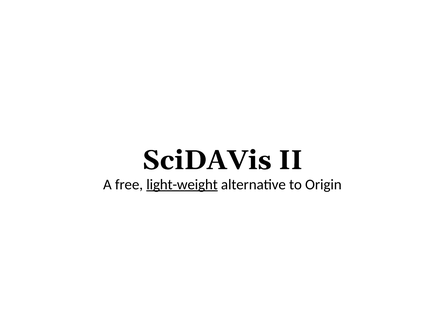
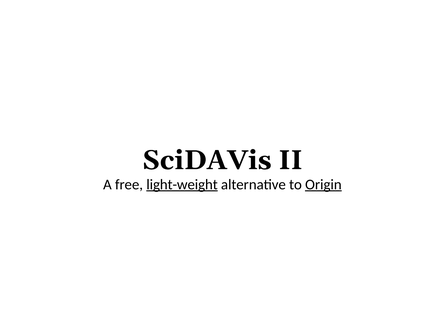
Origin underline: none -> present
